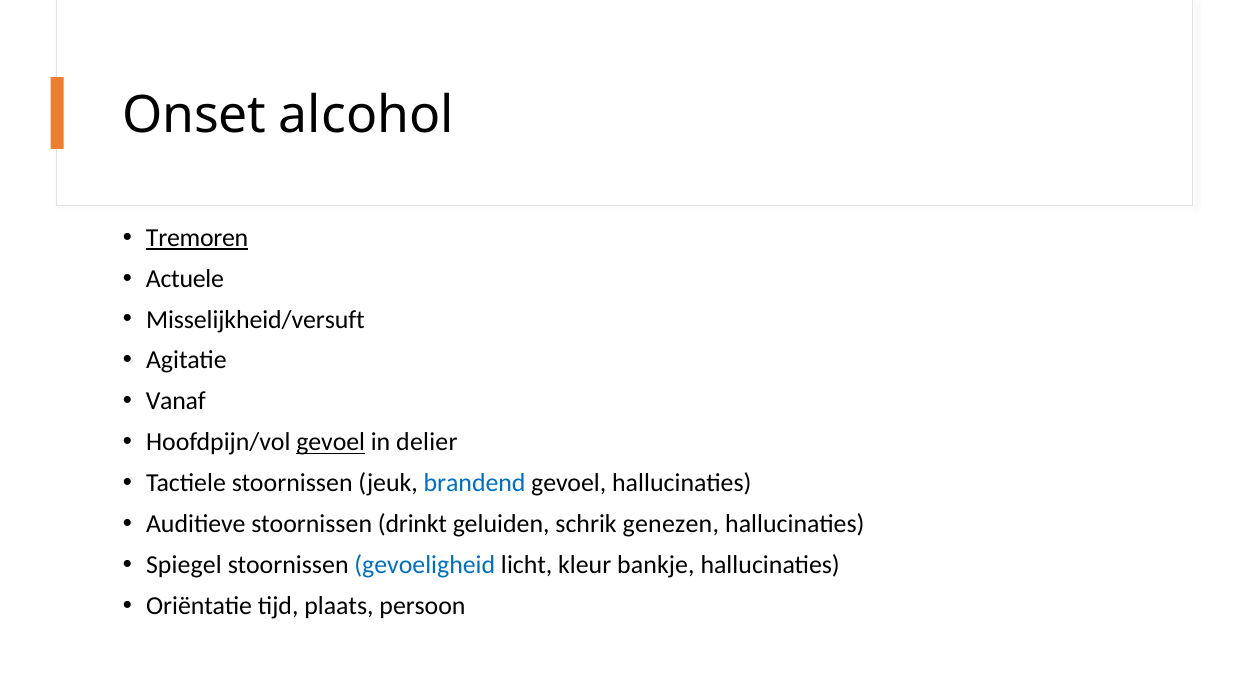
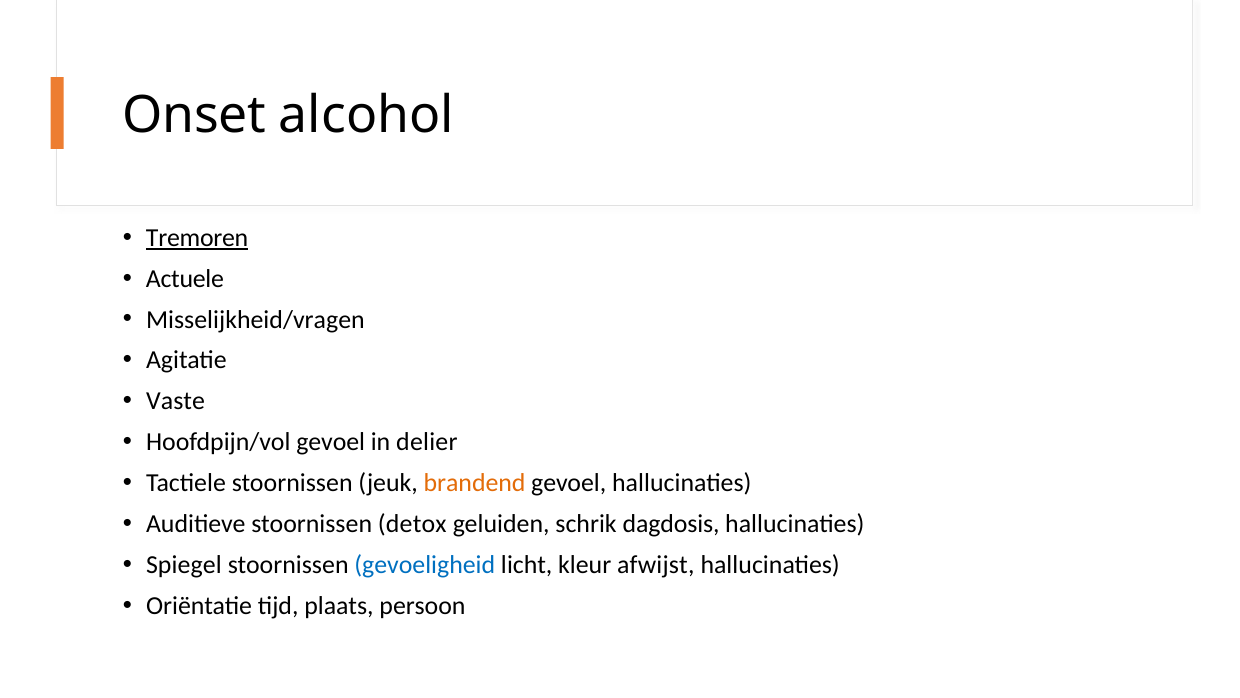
Misselijkheid/versuft: Misselijkheid/versuft -> Misselijkheid/vragen
Vanaf: Vanaf -> Vaste
gevoel at (331, 442) underline: present -> none
brandend colour: blue -> orange
drinkt: drinkt -> detox
genezen: genezen -> dagdosis
bankje: bankje -> afwijst
